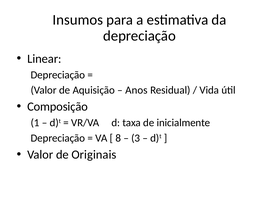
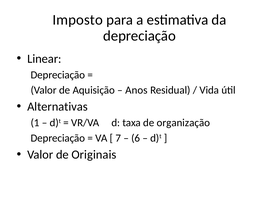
Insumos: Insumos -> Imposto
Composição: Composição -> Alternativas
inicialmente: inicialmente -> organização
8: 8 -> 7
3: 3 -> 6
